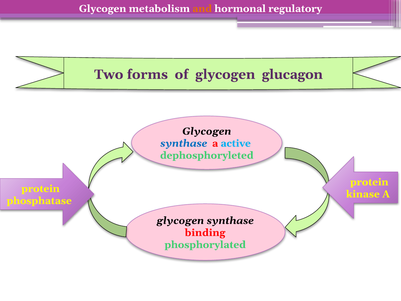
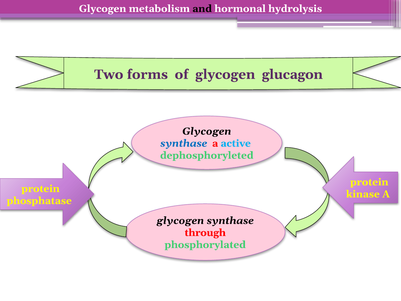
and colour: orange -> black
regulatory: regulatory -> hydrolysis
binding: binding -> through
